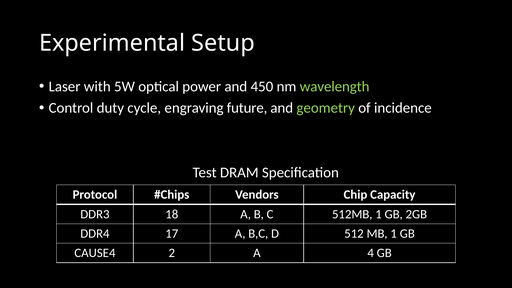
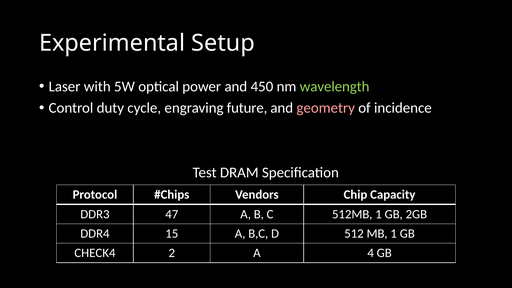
geometry colour: light green -> pink
18: 18 -> 47
17: 17 -> 15
CAUSE4: CAUSE4 -> CHECK4
